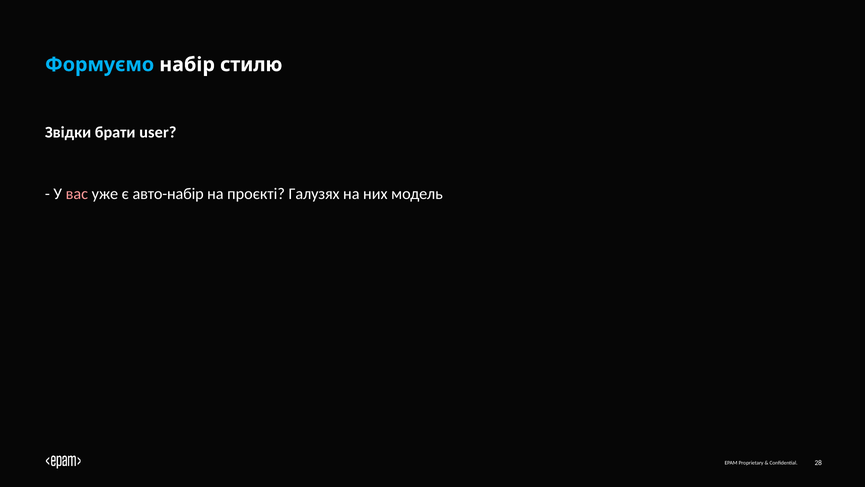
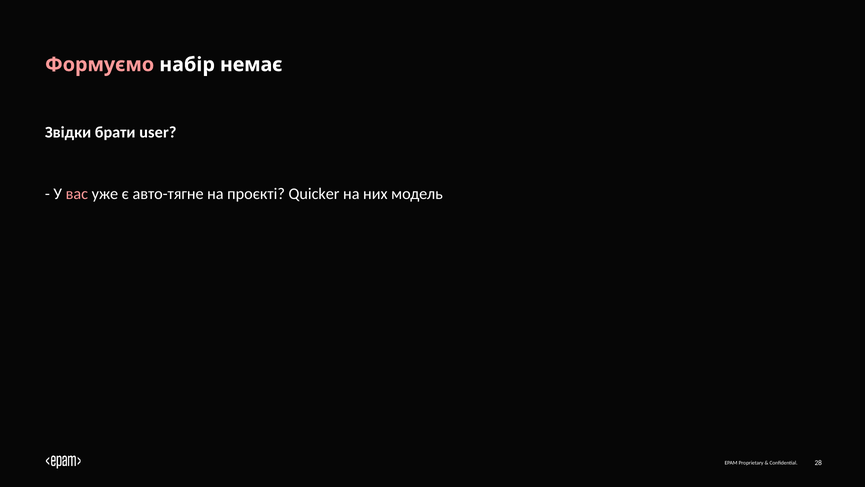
Формуємо colour: light blue -> pink
стилю: стилю -> немає
авто-набір: авто-набір -> авто-тягне
Галузях: Галузях -> Quicker
